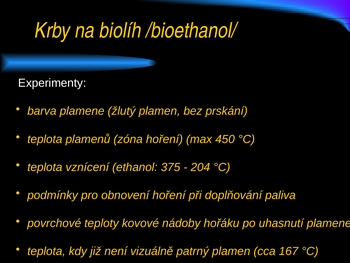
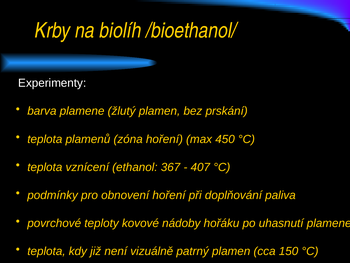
375: 375 -> 367
204: 204 -> 407
167: 167 -> 150
